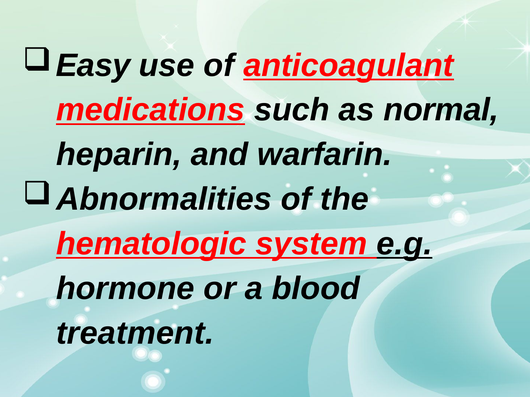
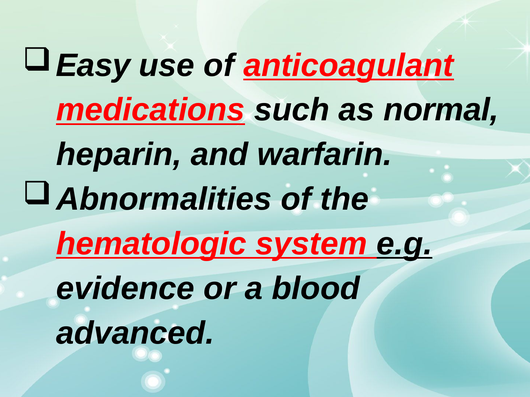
hormone: hormone -> evidence
treatment: treatment -> advanced
